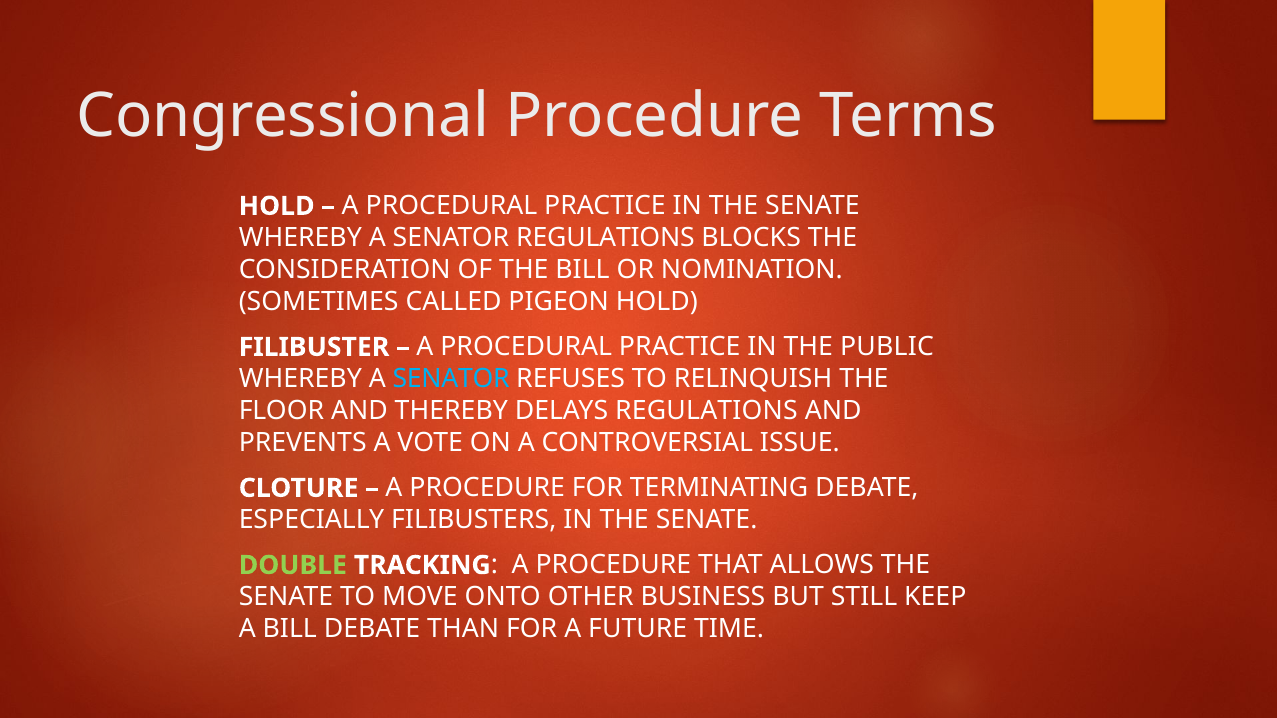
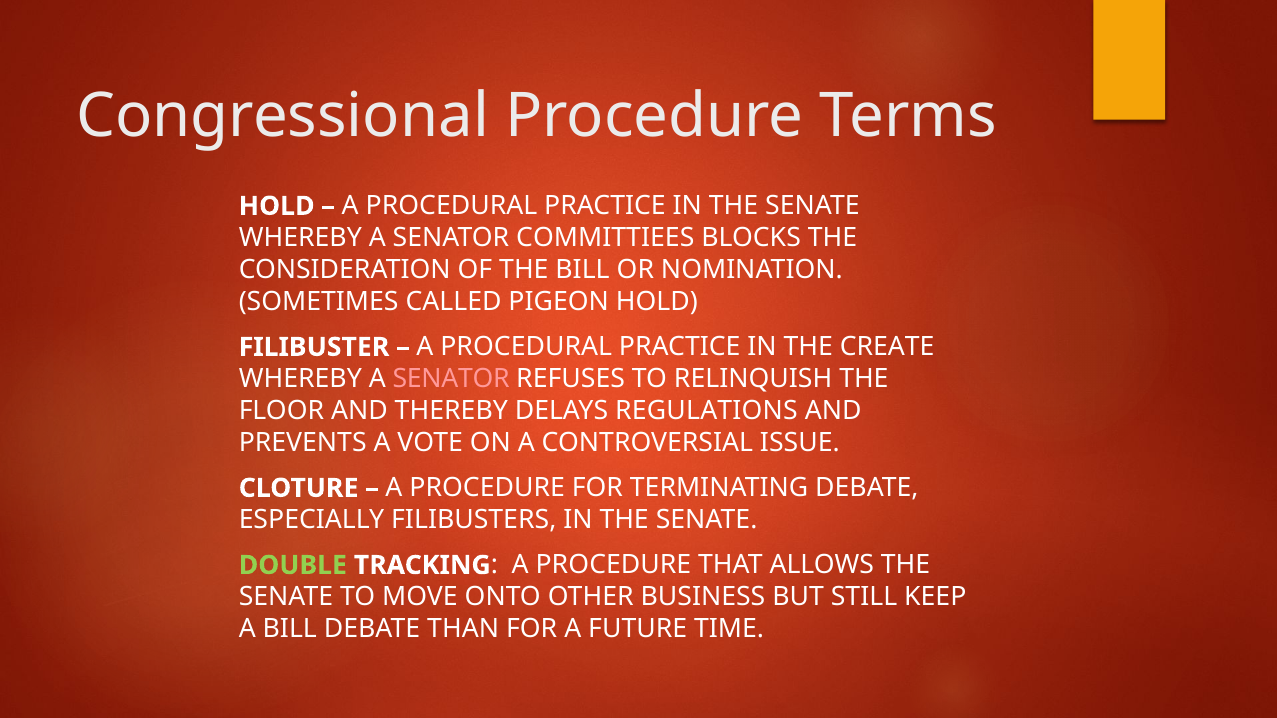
SENATOR REGULATIONS: REGULATIONS -> COMMITTIEES
PUBLIC: PUBLIC -> CREATE
SENATOR at (451, 379) colour: light blue -> pink
